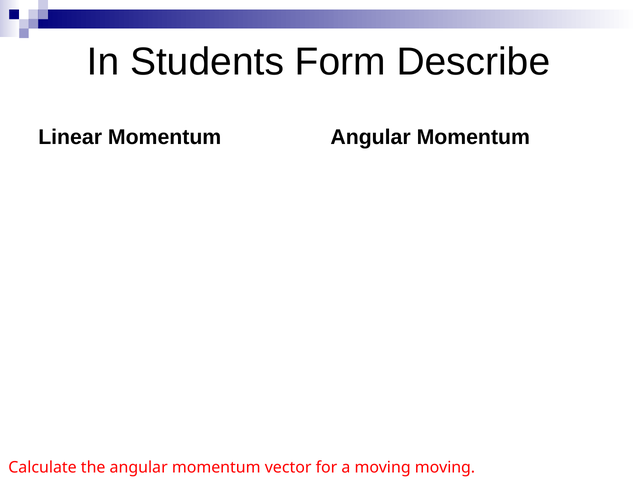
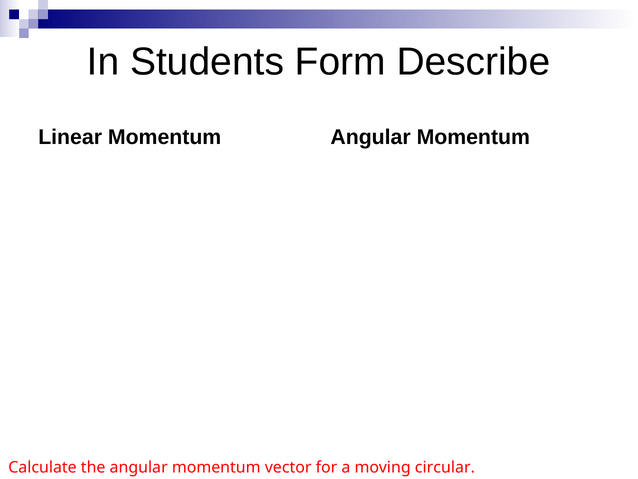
moving moving: moving -> circular
